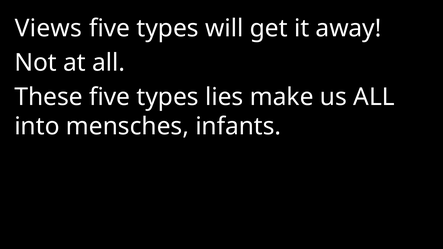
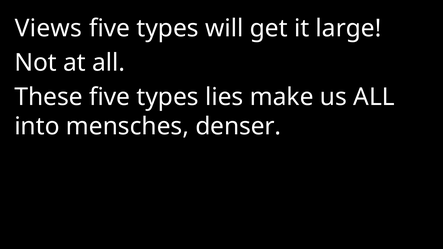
away: away -> large
infants: infants -> denser
